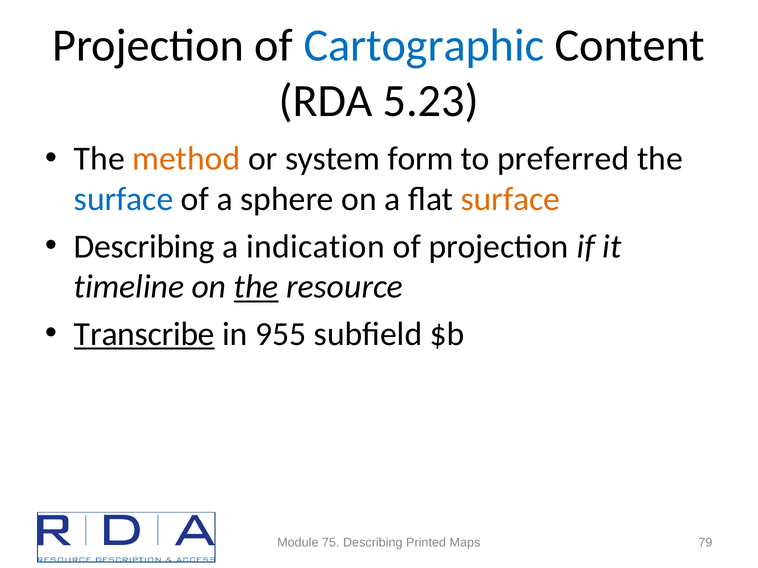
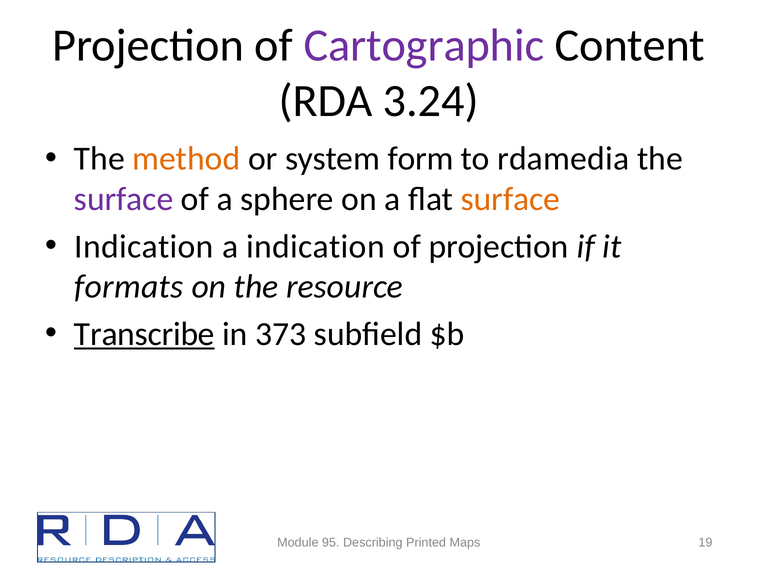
Cartographic colour: blue -> purple
5.23: 5.23 -> 3.24
preferred: preferred -> rdamedia
surface at (124, 199) colour: blue -> purple
Describing at (144, 247): Describing -> Indication
timeline: timeline -> formats
the at (256, 287) underline: present -> none
955: 955 -> 373
75: 75 -> 95
79: 79 -> 19
